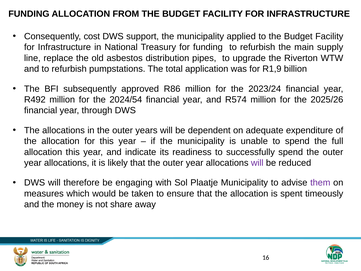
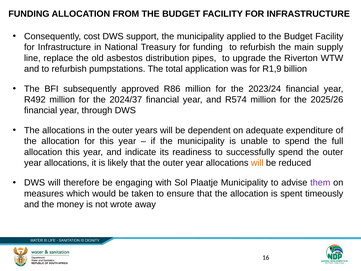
2024/54: 2024/54 -> 2024/37
will at (257, 163) colour: purple -> orange
share: share -> wrote
